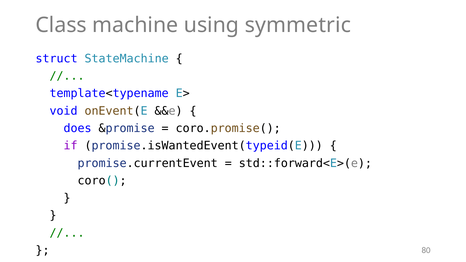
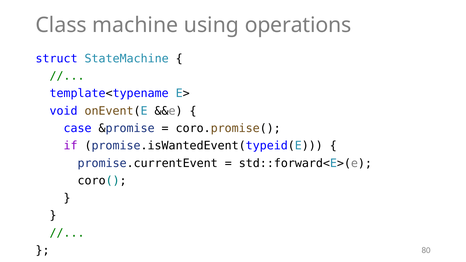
symmetric: symmetric -> operations
does: does -> case
